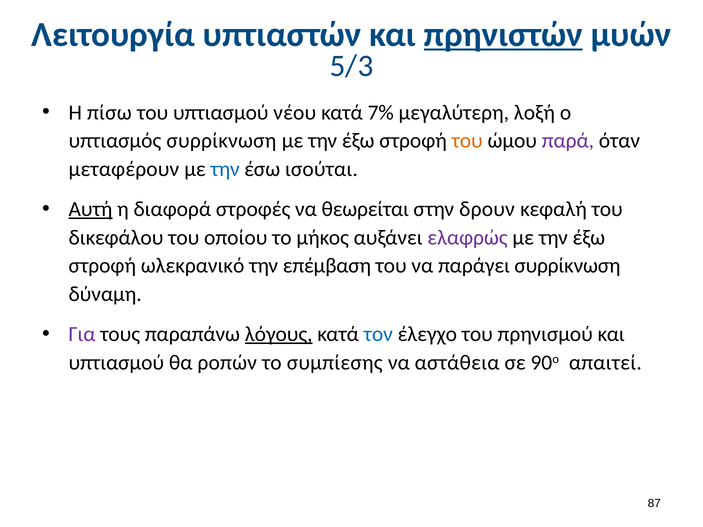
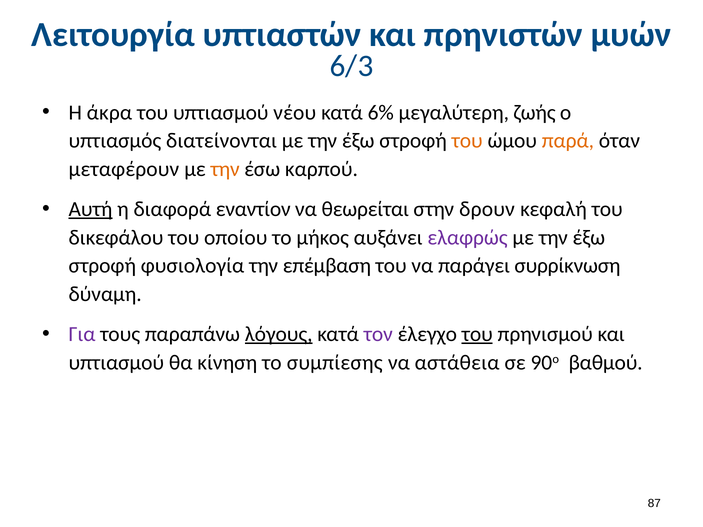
πρηνιστών underline: present -> none
5/3: 5/3 -> 6/3
πίσω: πίσω -> άκρα
7%: 7% -> 6%
λοξή: λοξή -> ζωής
υπτιασμός συρρίκνωση: συρρίκνωση -> διατείνονται
παρά colour: purple -> orange
την at (225, 169) colour: blue -> orange
ισούται: ισούται -> καρπού
στροφές: στροφές -> εναντίον
ωλεκρανικό: ωλεκρανικό -> φυσιολογία
τον colour: blue -> purple
του at (477, 334) underline: none -> present
ροπών: ροπών -> κίνηση
απαιτεί: απαιτεί -> βαθμού
